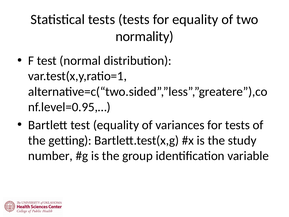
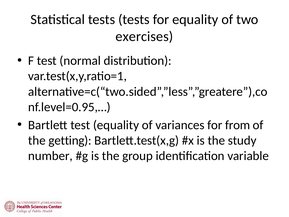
normality: normality -> exercises
for tests: tests -> from
